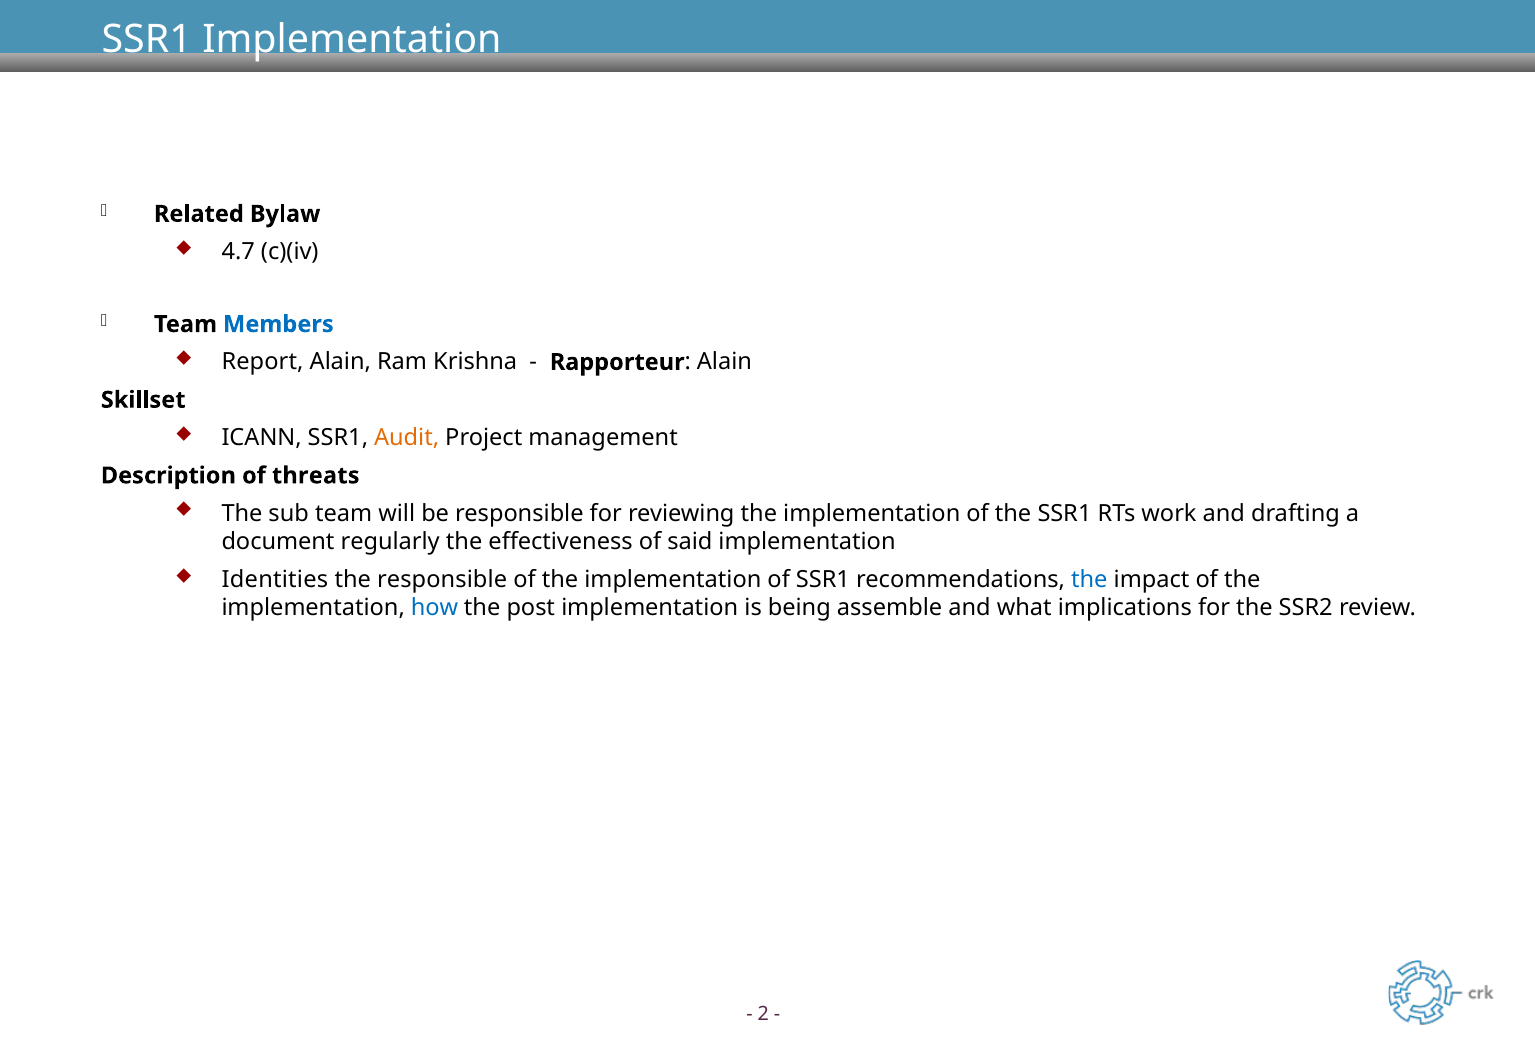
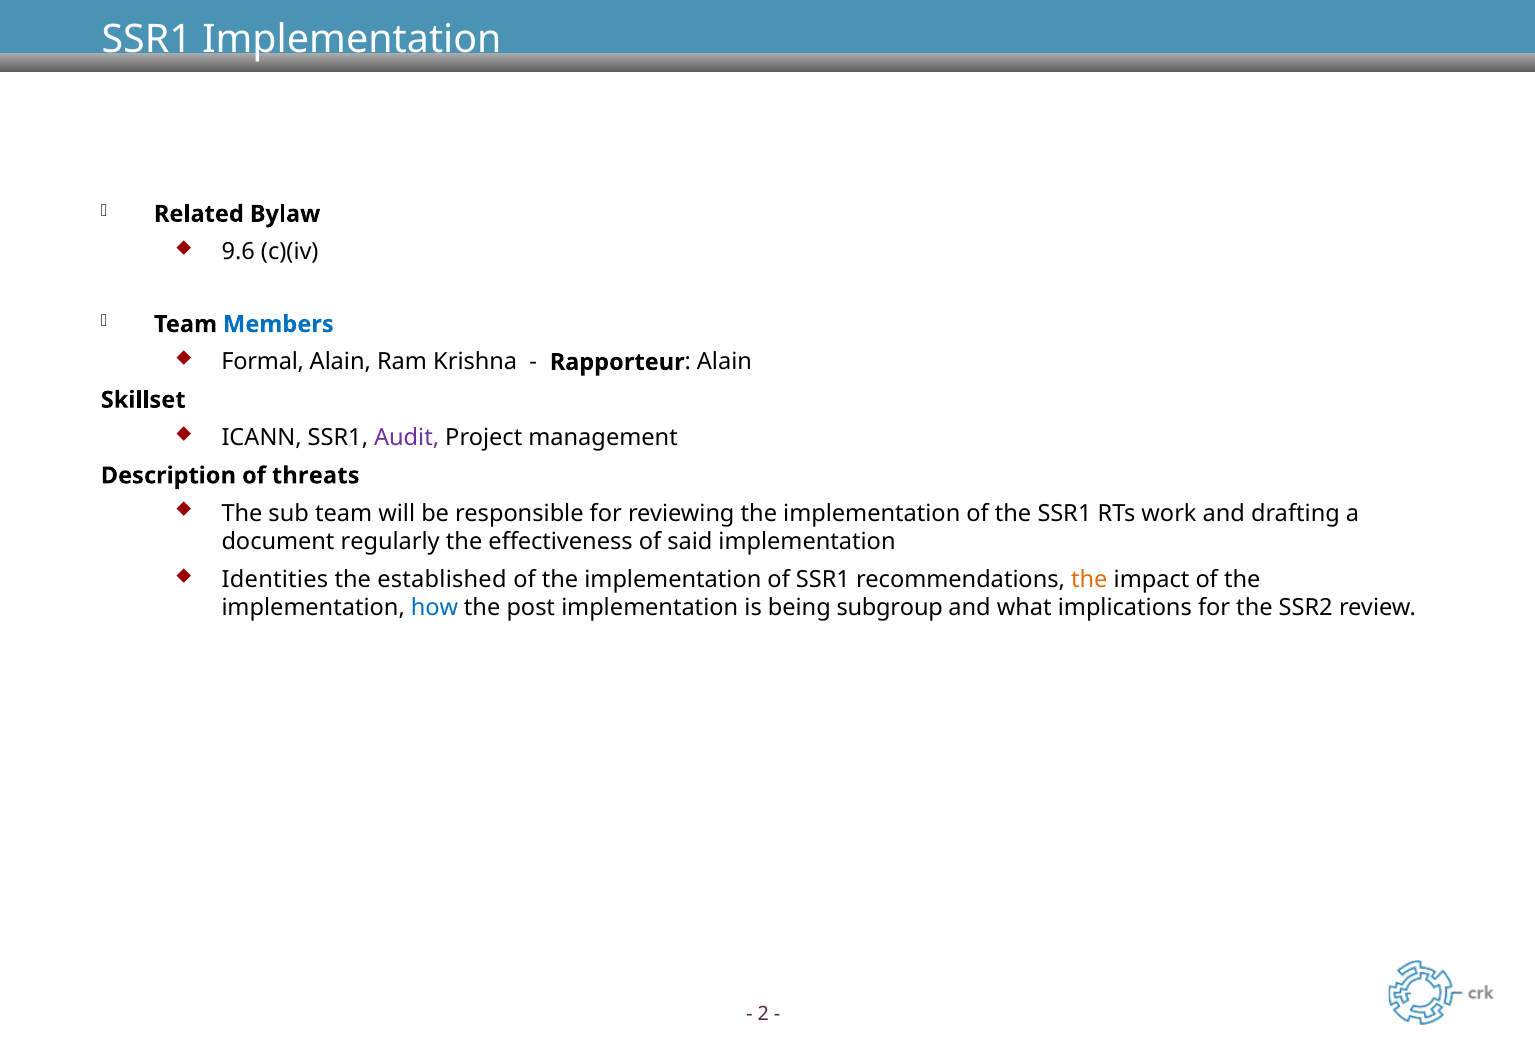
4.7: 4.7 -> 9.6
Report: Report -> Formal
Audit colour: orange -> purple
the responsible: responsible -> established
the at (1089, 579) colour: blue -> orange
assemble: assemble -> subgroup
